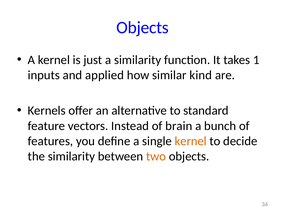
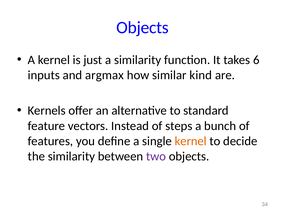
1: 1 -> 6
applied: applied -> argmax
brain: brain -> steps
two colour: orange -> purple
